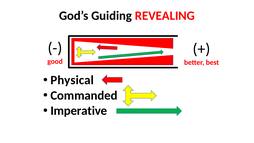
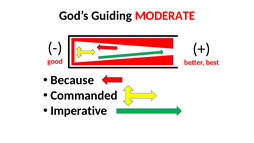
REVEALING: REVEALING -> MODERATE
Physical: Physical -> Because
